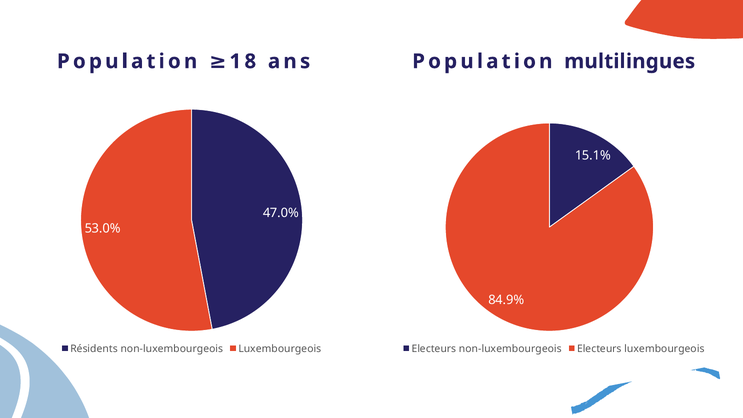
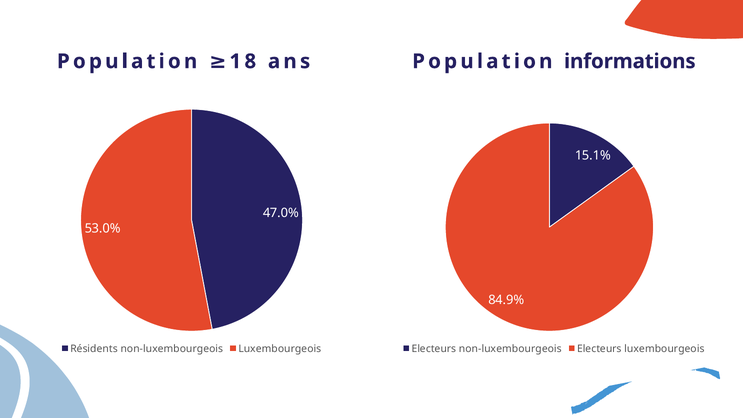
multilingues: multilingues -> informations
